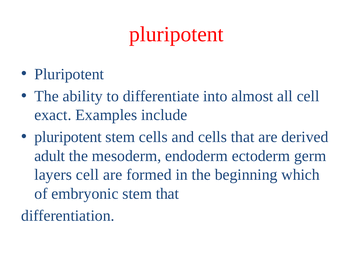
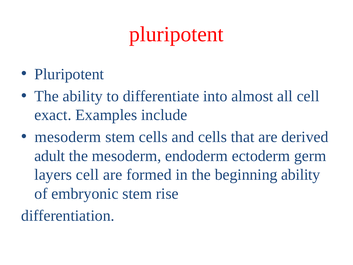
pluripotent at (68, 137): pluripotent -> mesoderm
beginning which: which -> ability
stem that: that -> rise
